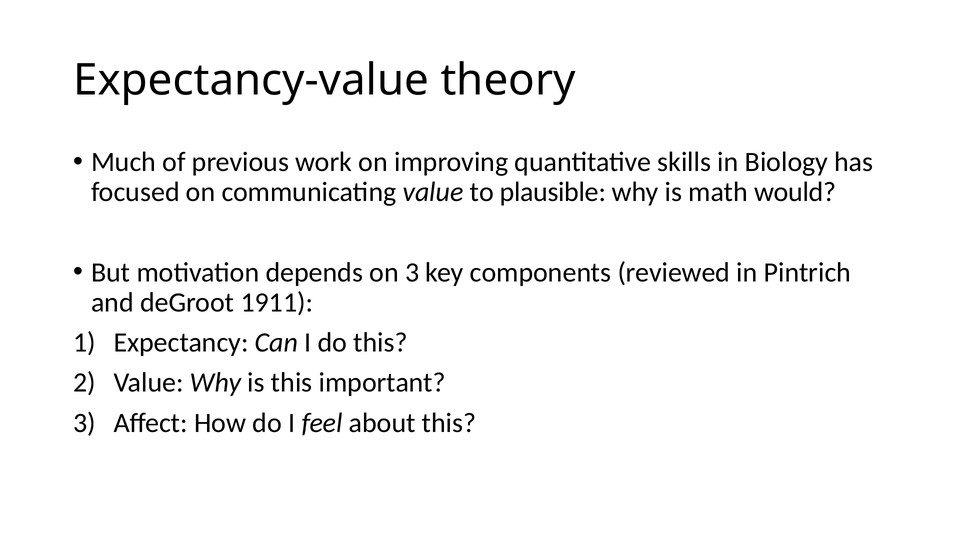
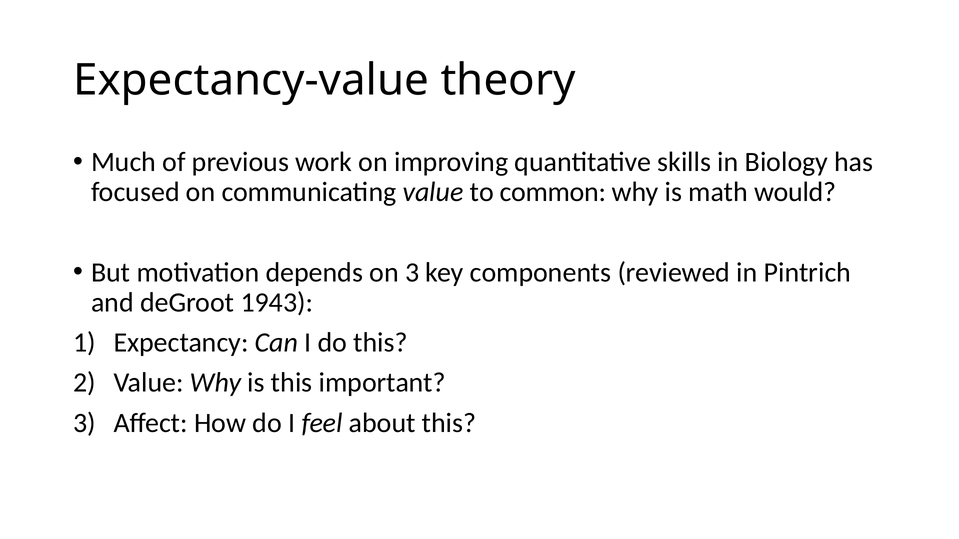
plausible: plausible -> common
1911: 1911 -> 1943
